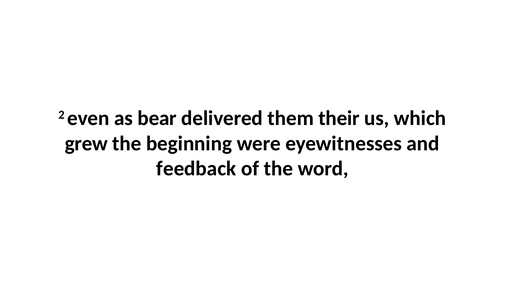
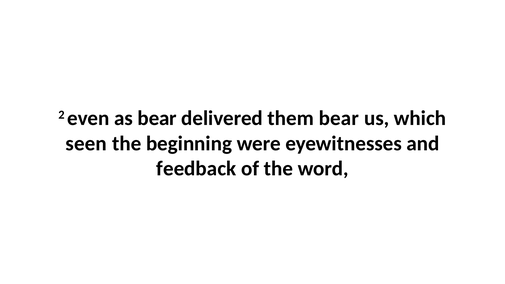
them their: their -> bear
grew: grew -> seen
